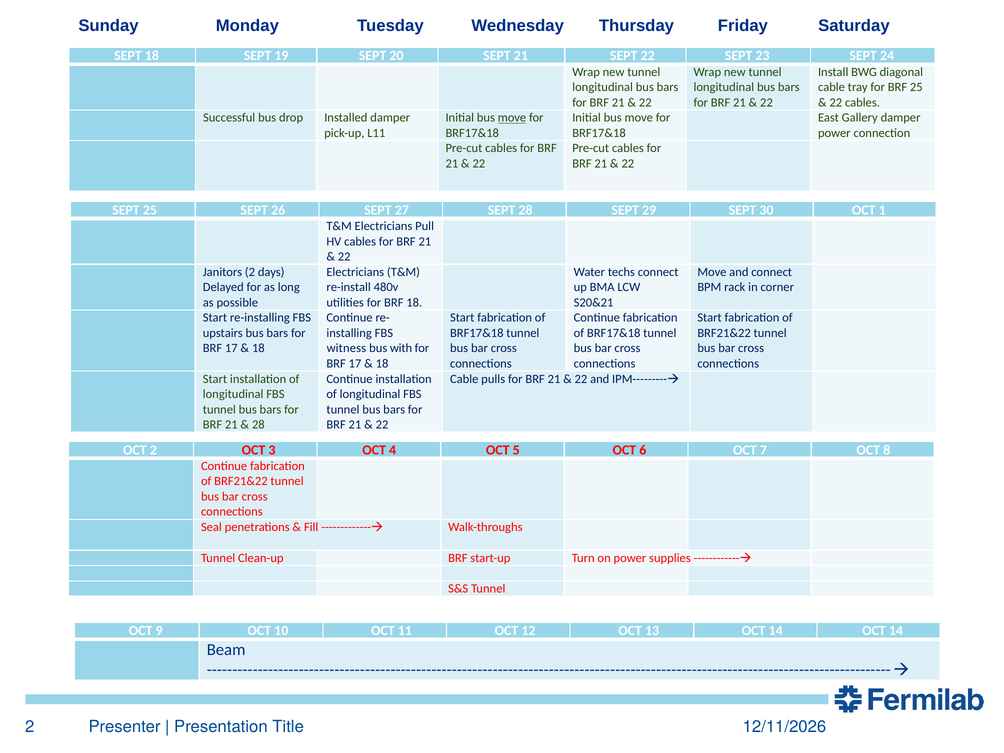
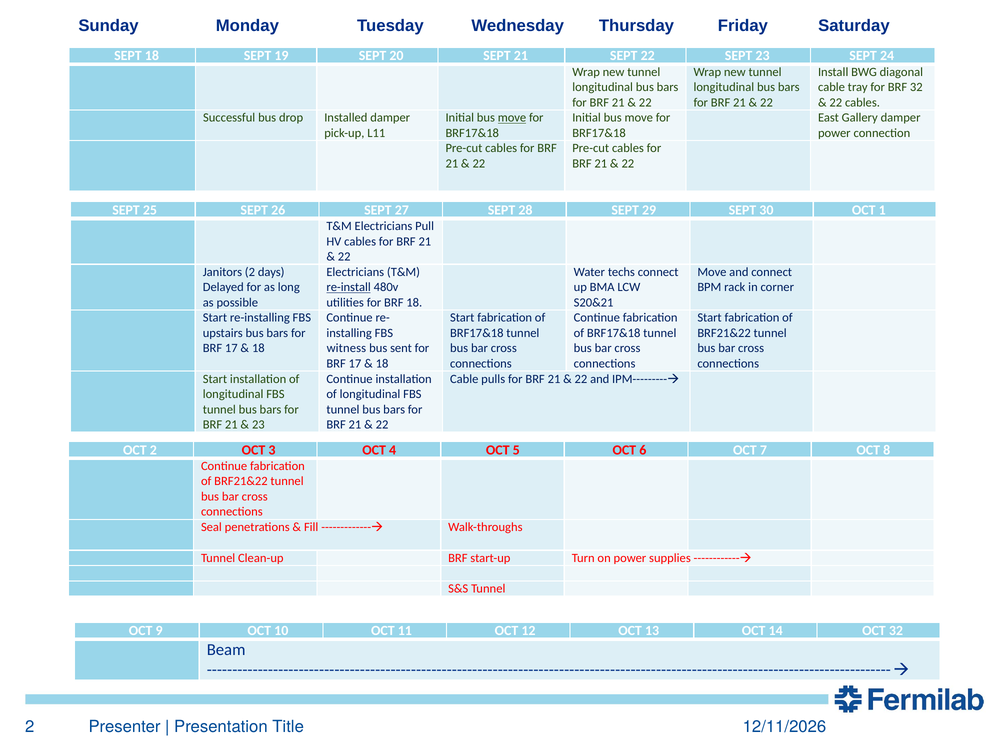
BRF 25: 25 -> 32
re-install underline: none -> present
with: with -> sent
28 at (258, 425): 28 -> 23
14 OCT 14: 14 -> 32
